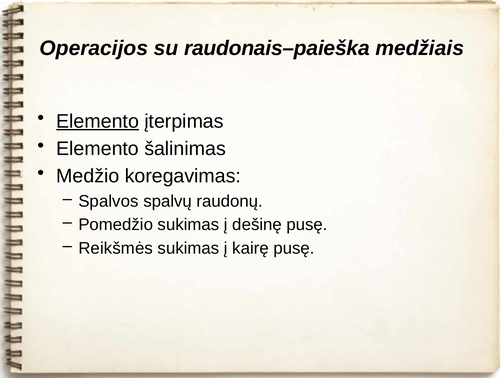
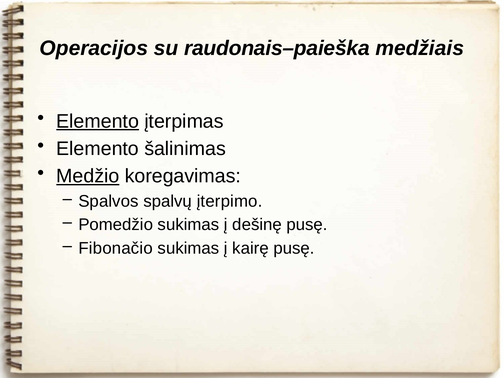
Medžio underline: none -> present
raudonų: raudonų -> įterpimo
Reikšmės: Reikšmės -> Fibonačio
